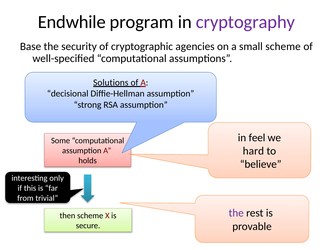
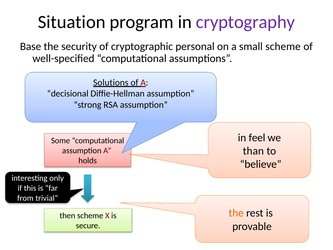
Endwhile: Endwhile -> Situation
agencies: agencies -> personal
hard: hard -> than
the at (236, 213) colour: purple -> orange
